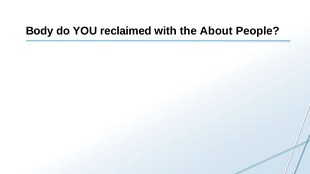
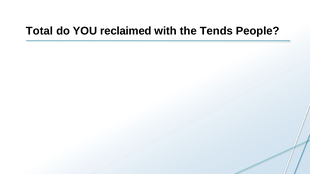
Body: Body -> Total
About: About -> Tends
